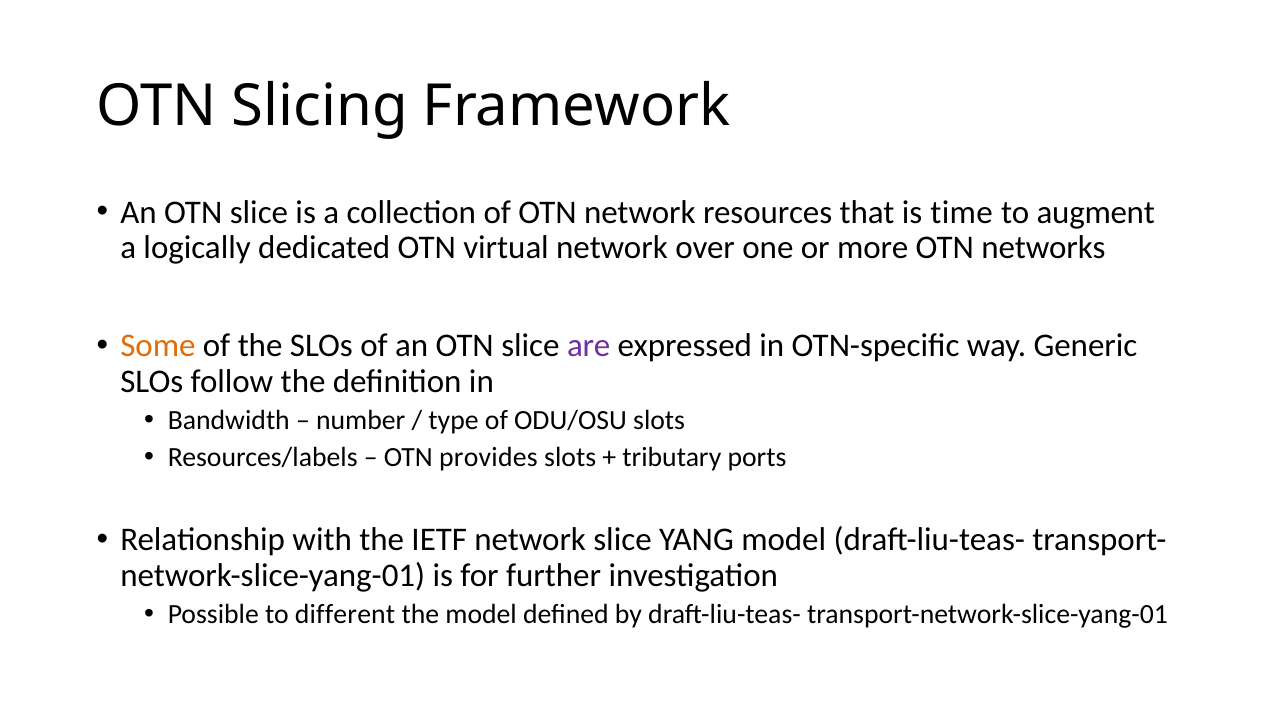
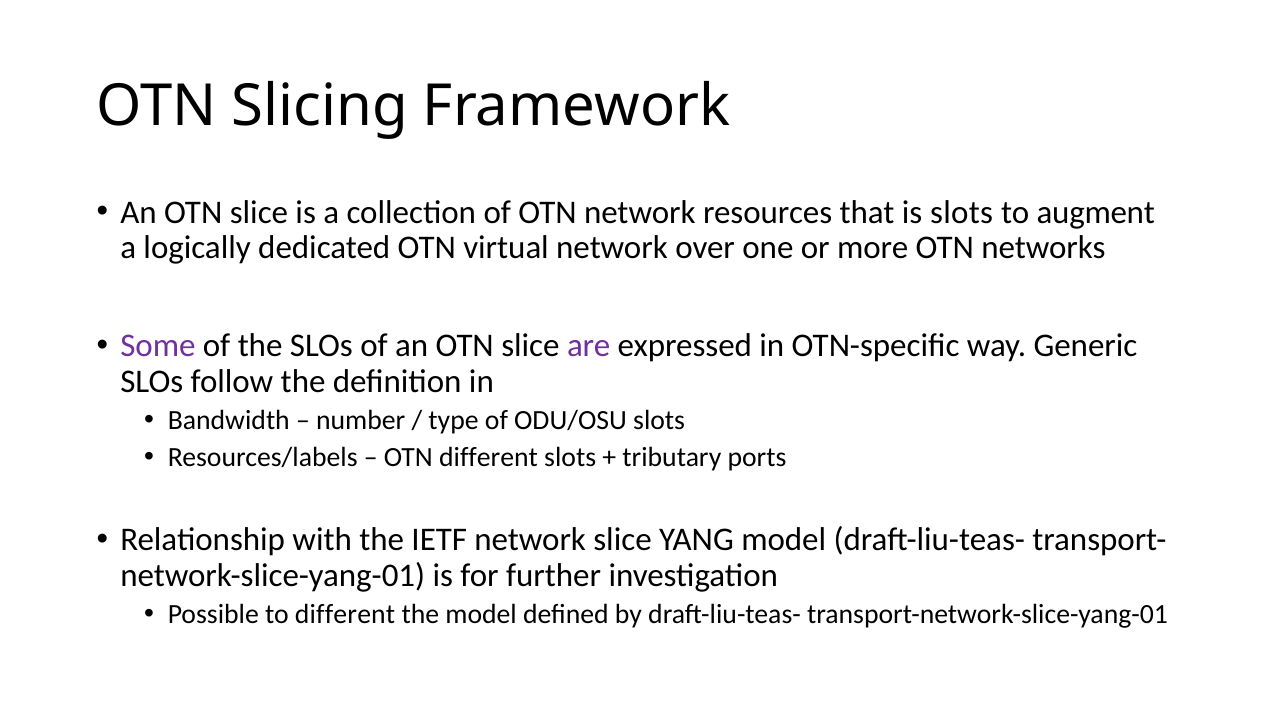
is time: time -> slots
Some colour: orange -> purple
OTN provides: provides -> different
